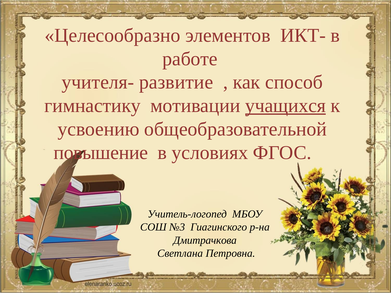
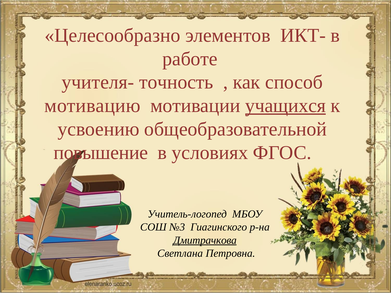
развитие: развитие -> точность
гимнастику: гимнастику -> мотивацию
Дмитрачкова underline: none -> present
